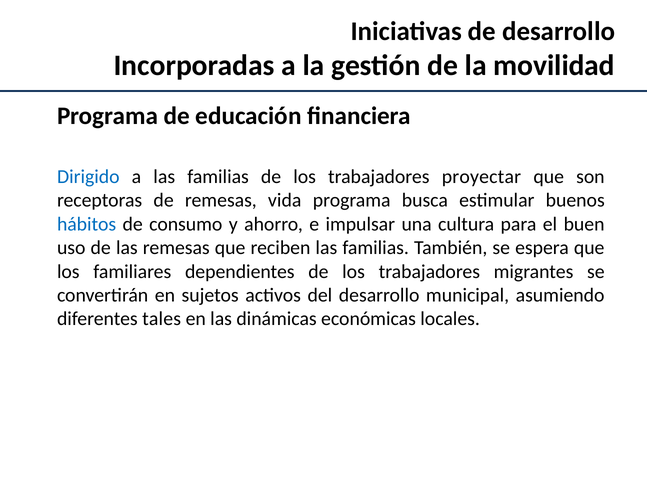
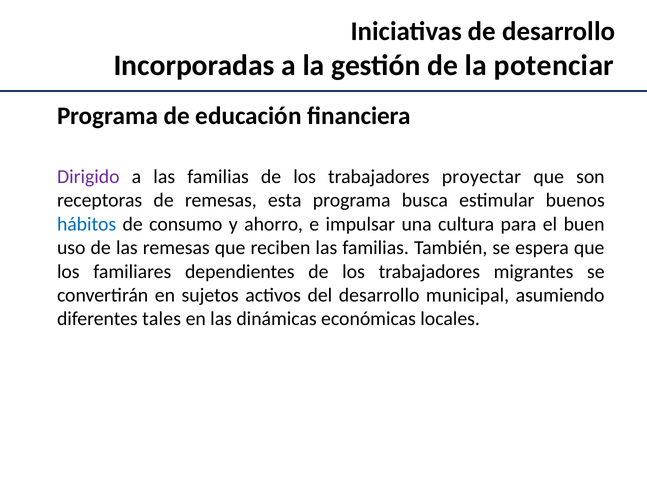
movilidad: movilidad -> potenciar
Dirigido colour: blue -> purple
vida: vida -> esta
